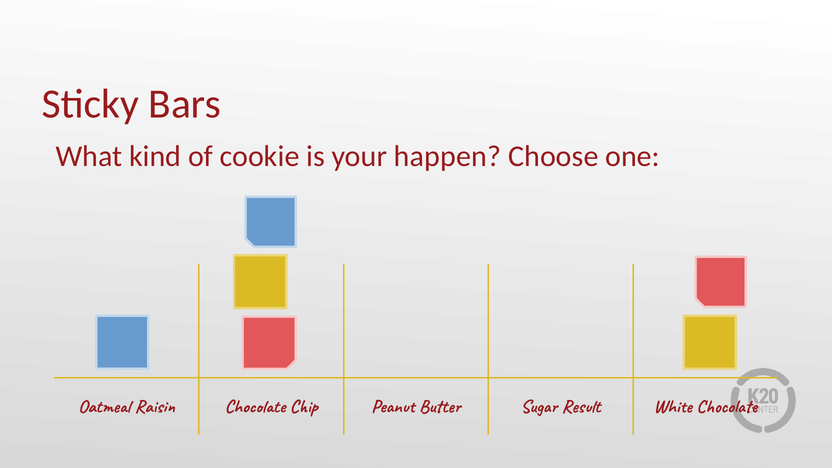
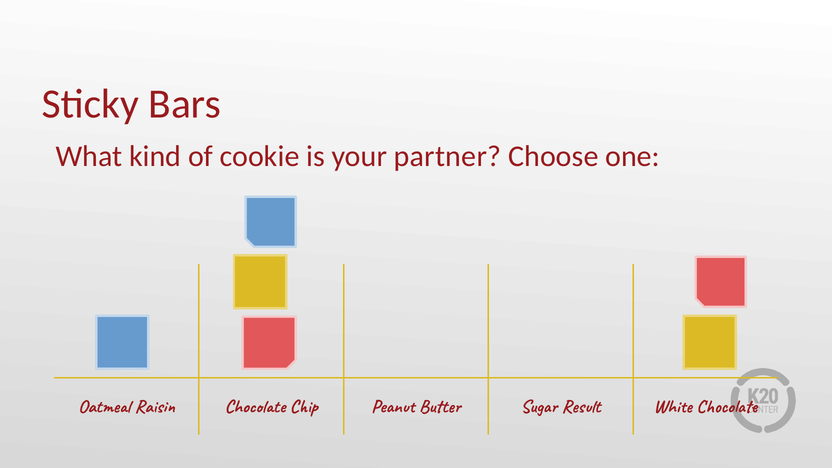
happen: happen -> partner
